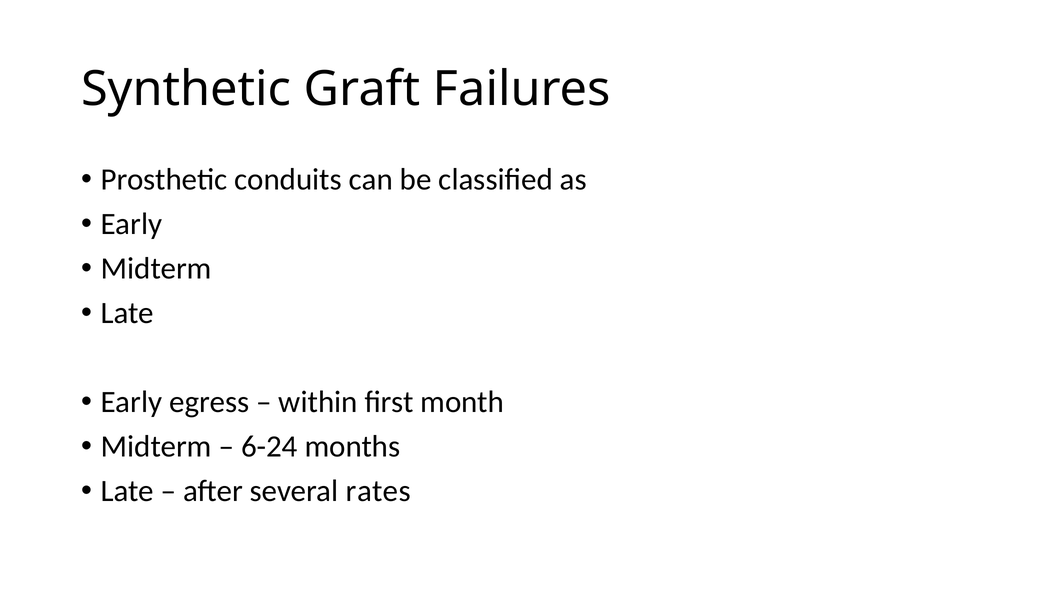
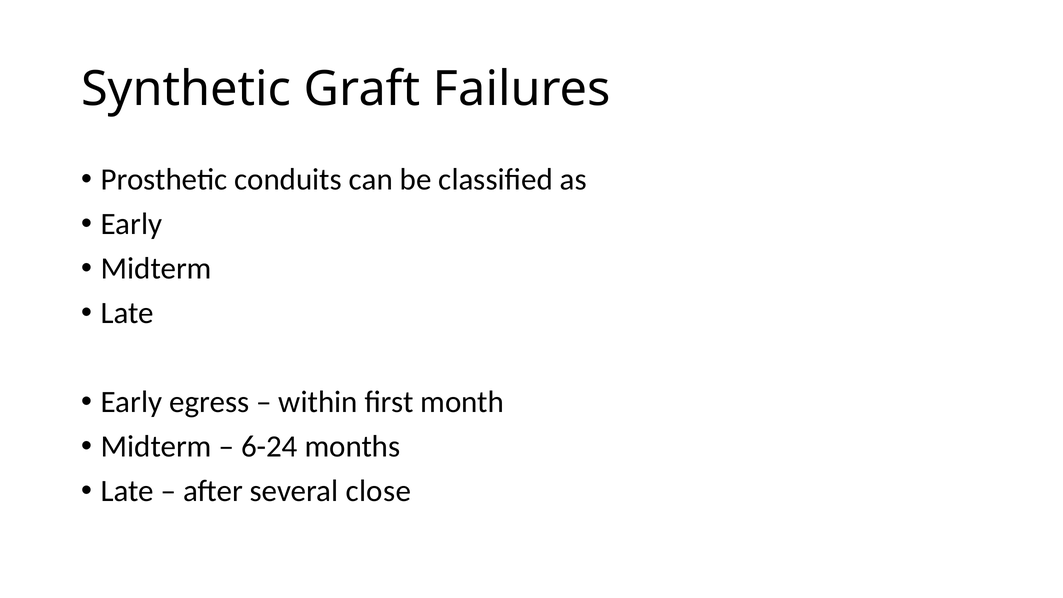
rates: rates -> close
